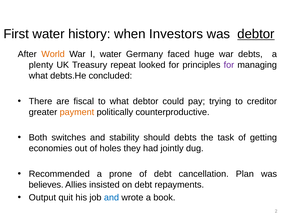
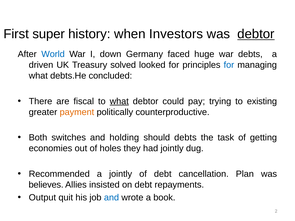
First water: water -> super
World colour: orange -> blue
I water: water -> down
plenty: plenty -> driven
repeat: repeat -> solved
for at (229, 65) colour: purple -> blue
what at (119, 101) underline: none -> present
creditor: creditor -> existing
stability: stability -> holding
a prone: prone -> jointly
